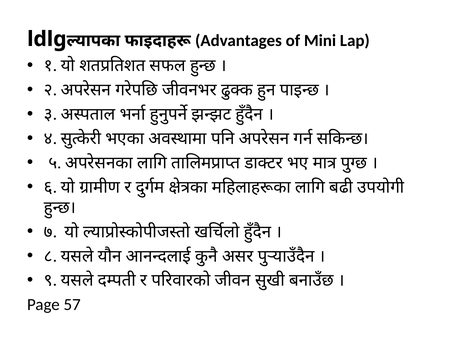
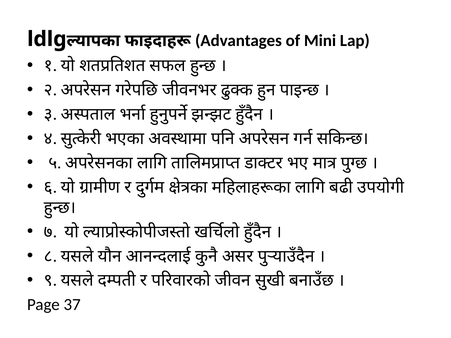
57: 57 -> 37
